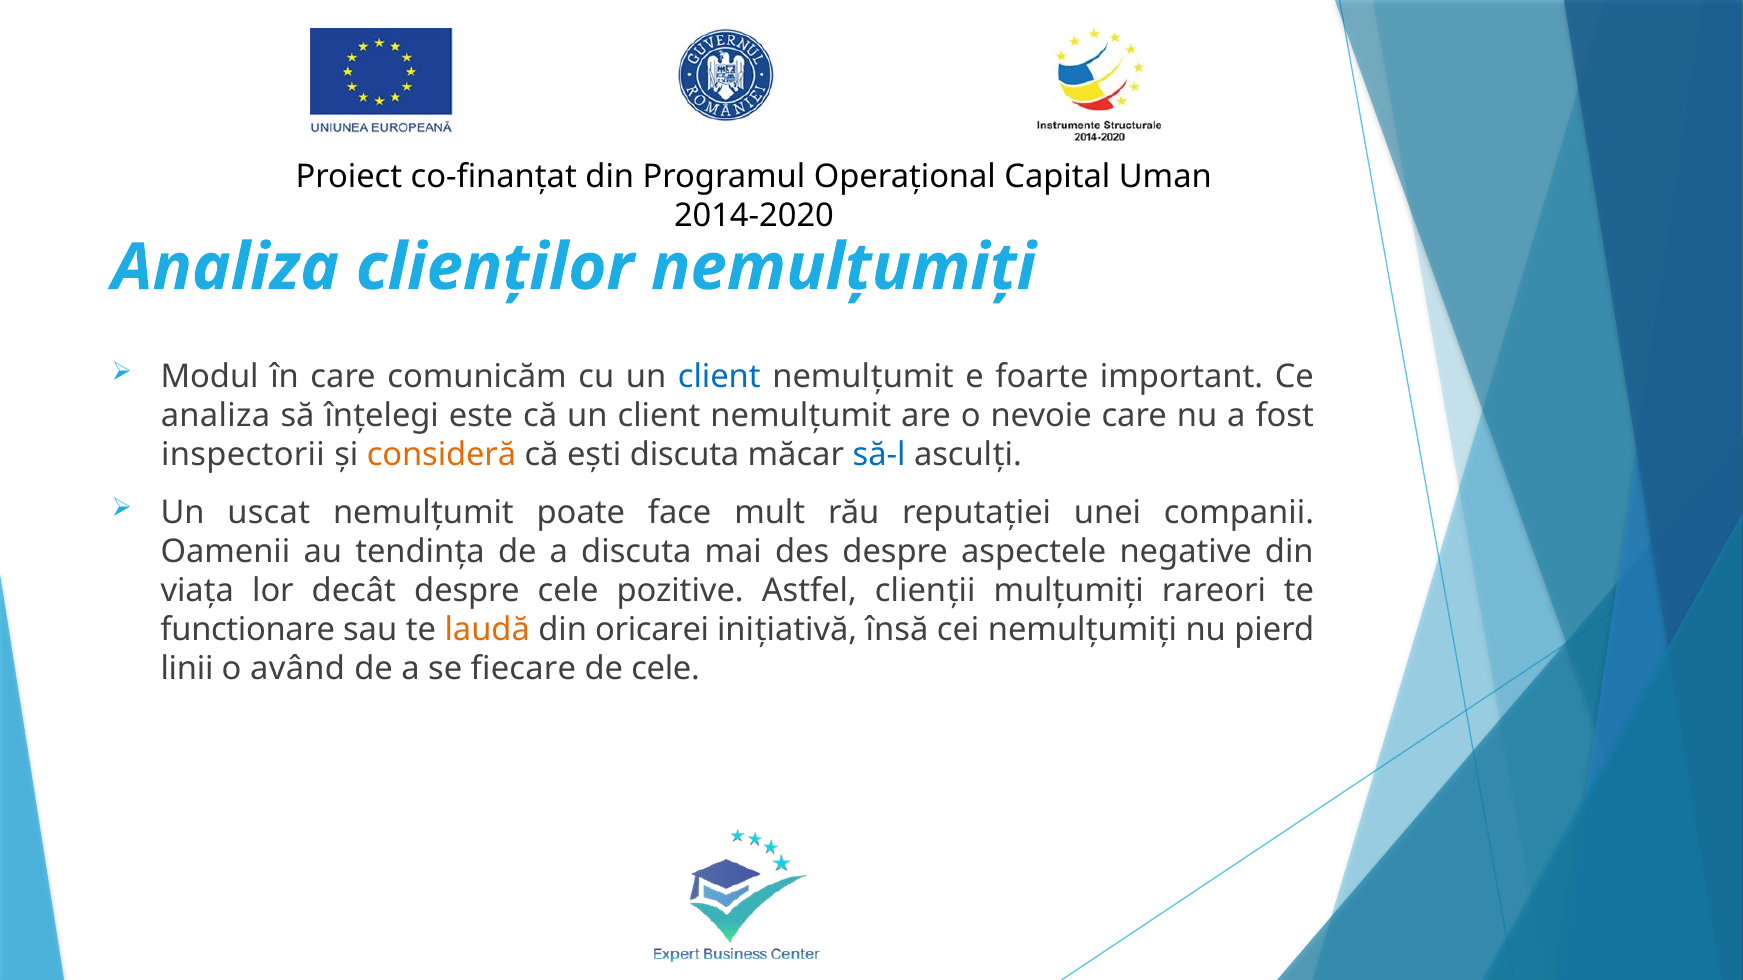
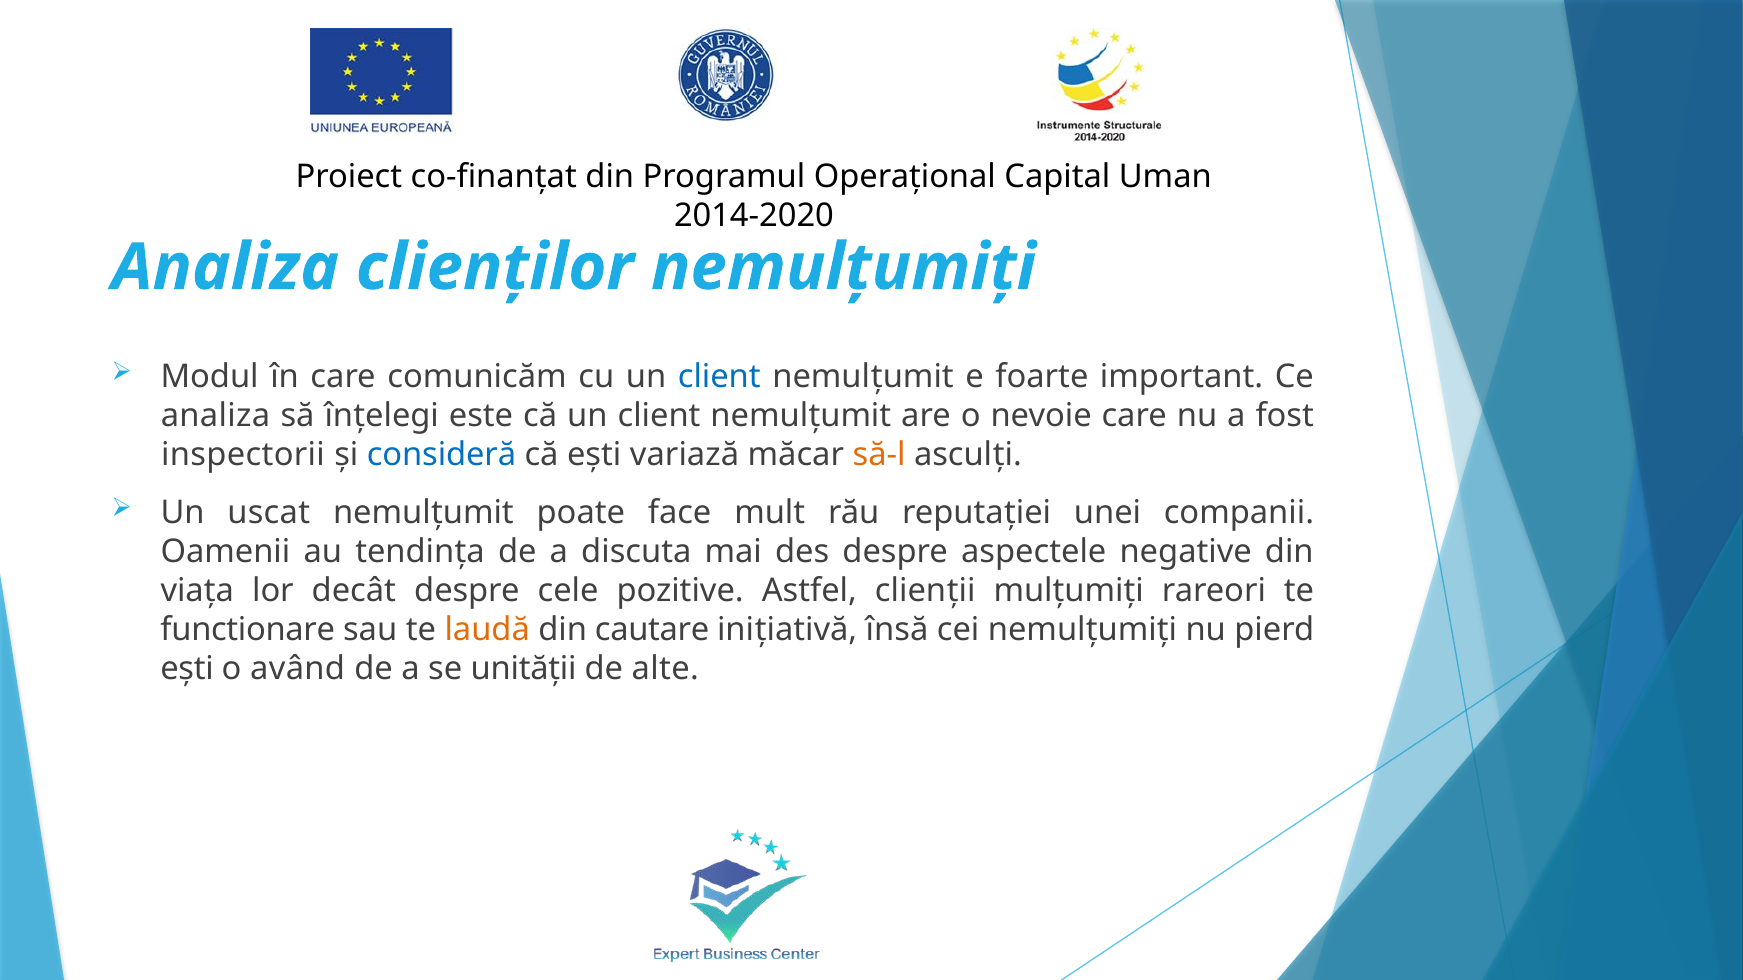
consideră colour: orange -> blue
ești discuta: discuta -> variază
să-l colour: blue -> orange
oricarei: oricarei -> cautare
linii at (187, 669): linii -> ești
fiecare: fiecare -> unităţii
de cele: cele -> alte
